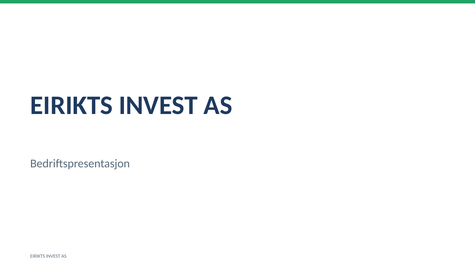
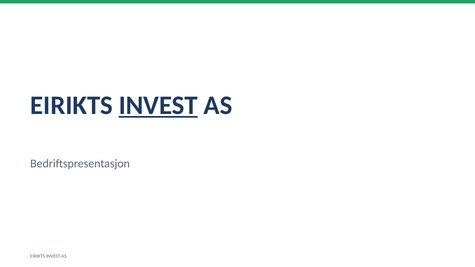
INVEST at (158, 105) underline: none -> present
